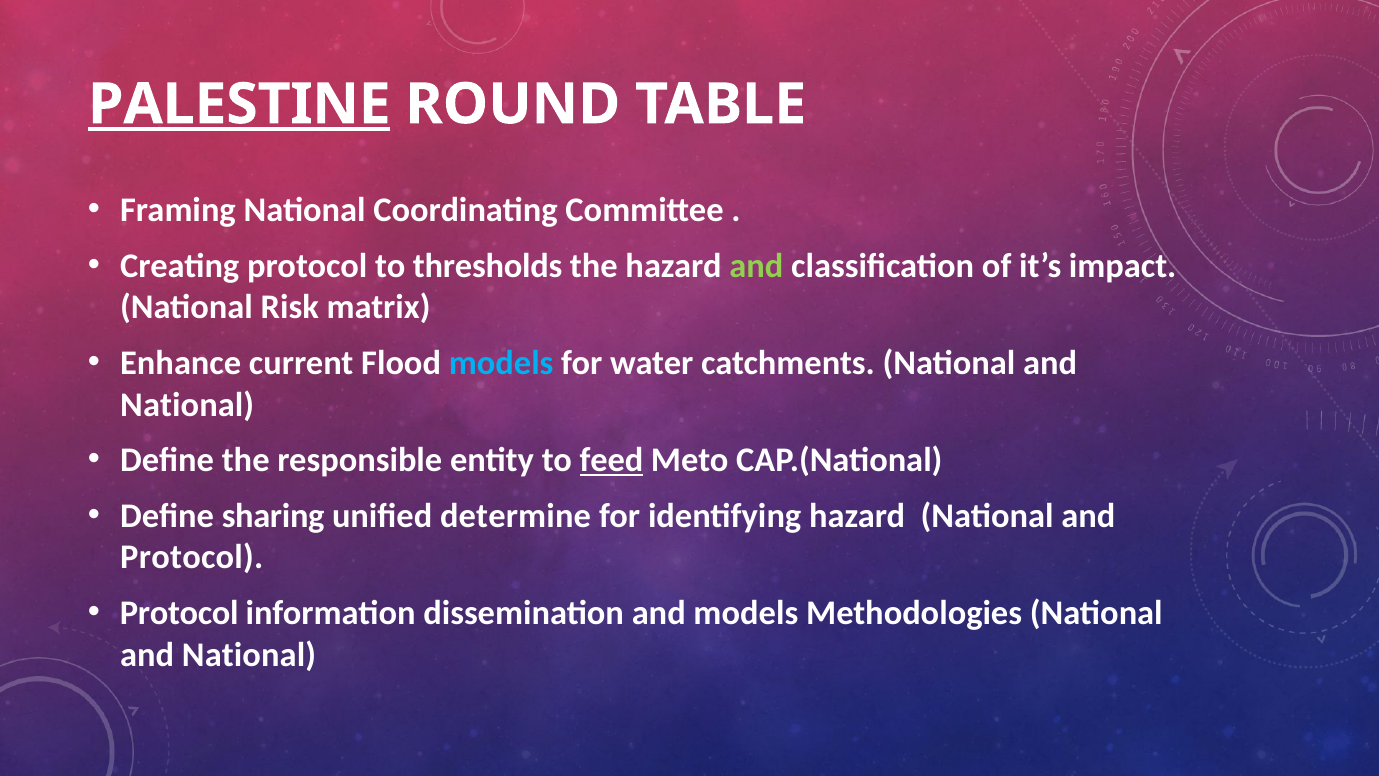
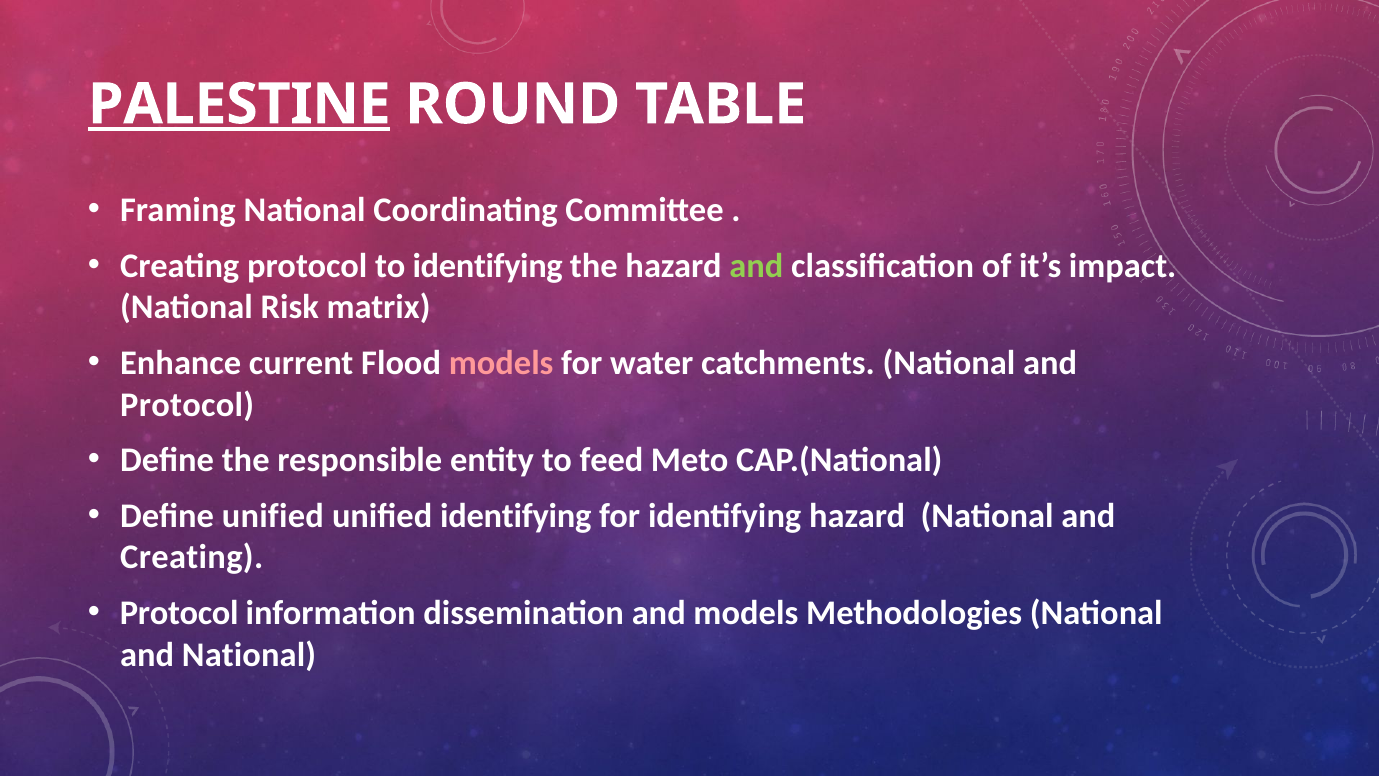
to thresholds: thresholds -> identifying
models at (501, 363) colour: light blue -> pink
National at (187, 404): National -> Protocol
feed underline: present -> none
Define sharing: sharing -> unified
unified determine: determine -> identifying
Protocol at (192, 557): Protocol -> Creating
